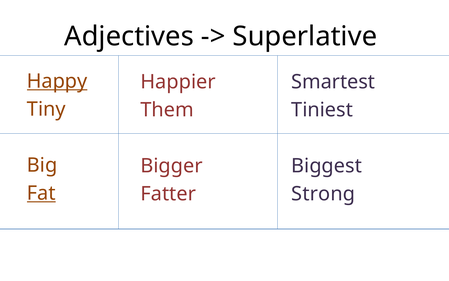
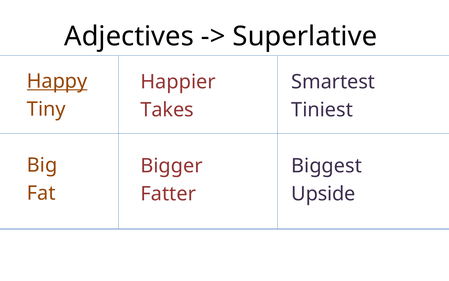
Them: Them -> Takes
Fat underline: present -> none
Strong: Strong -> Upside
